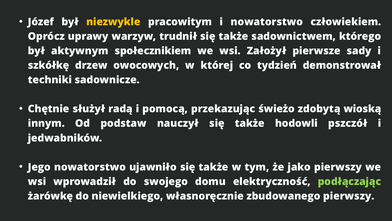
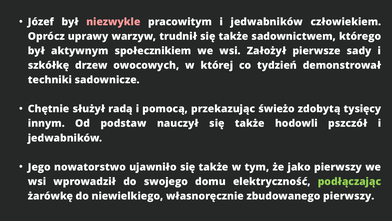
niezwykle colour: yellow -> pink
pracowitym i nowatorstwo: nowatorstwo -> jedwabników
wioską: wioską -> tysięcy
